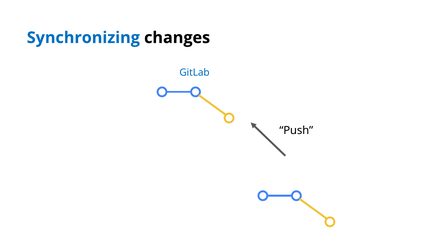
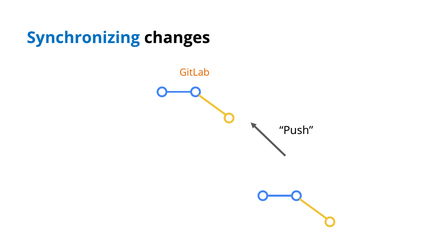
GitLab colour: blue -> orange
